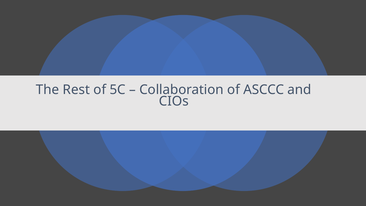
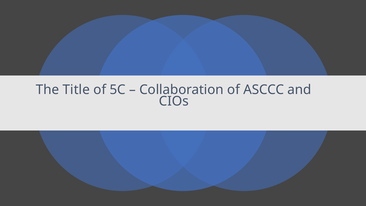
Rest: Rest -> Title
